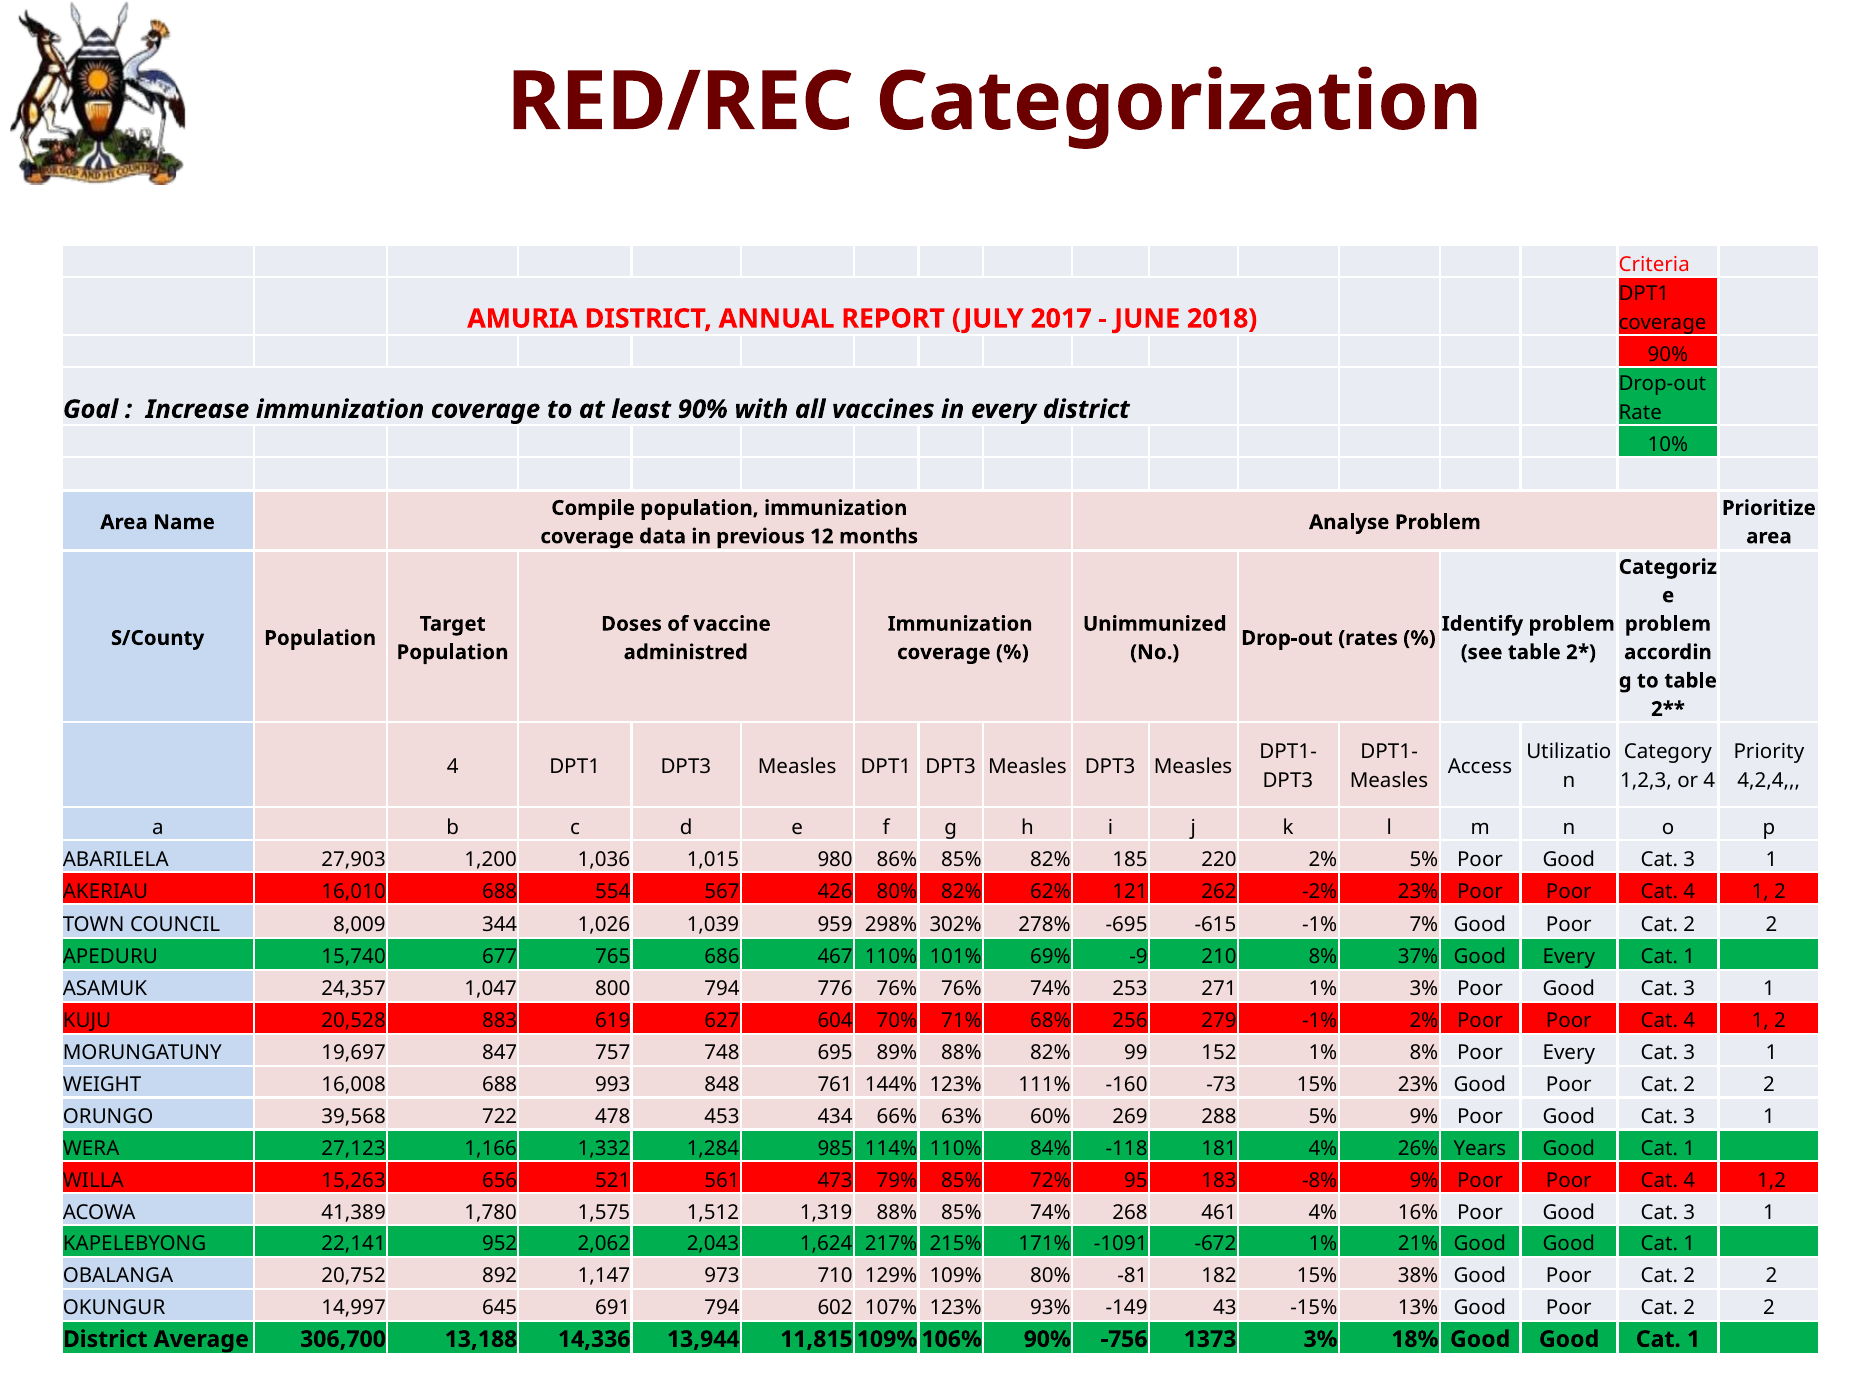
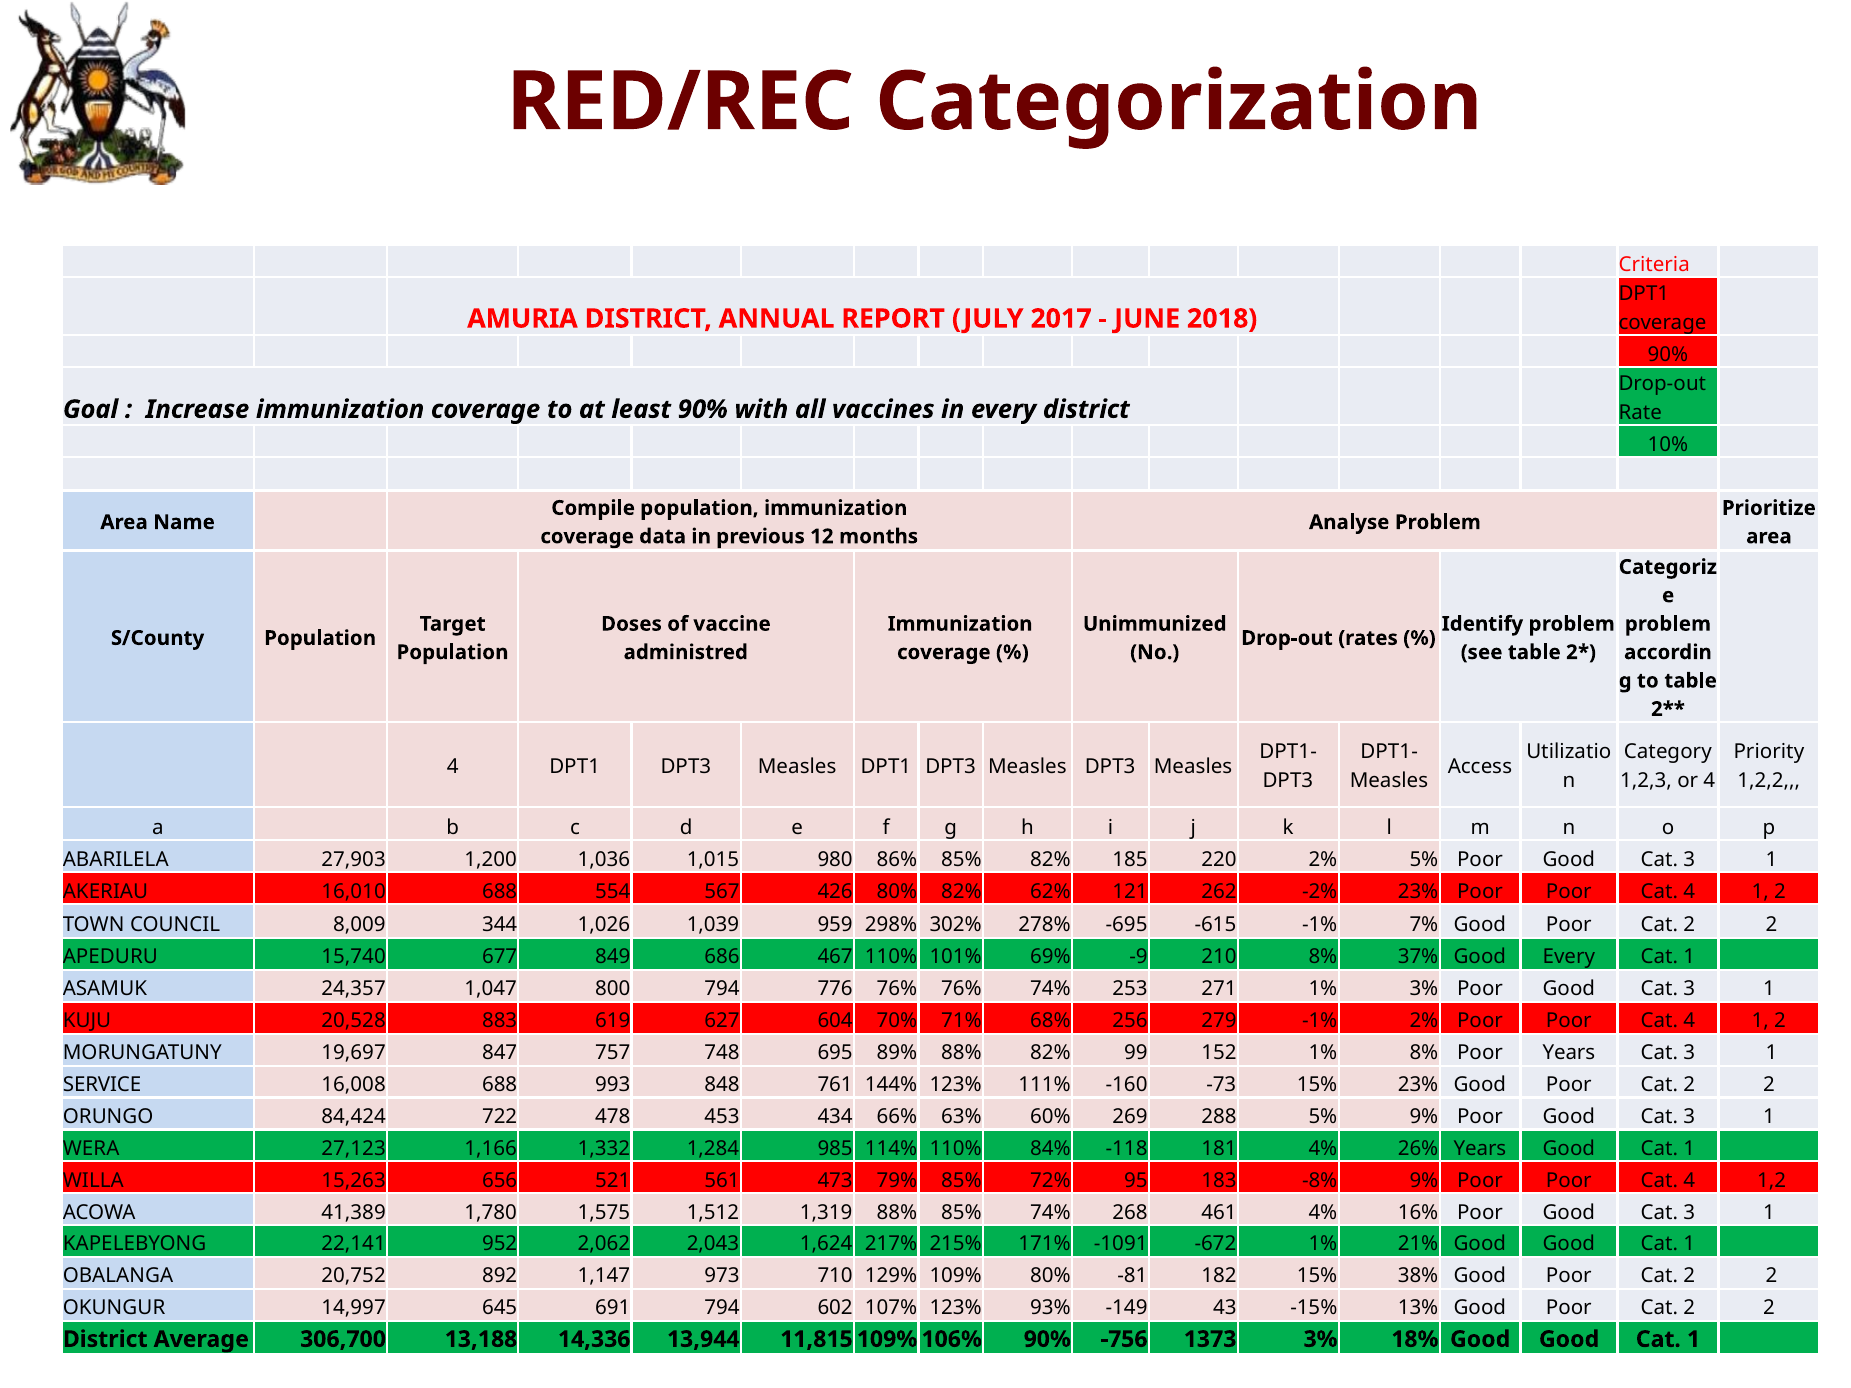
4,2,4: 4,2,4 -> 1,2,2
765: 765 -> 849
Poor Every: Every -> Years
WEIGHT: WEIGHT -> SERVICE
39,568: 39,568 -> 84,424
